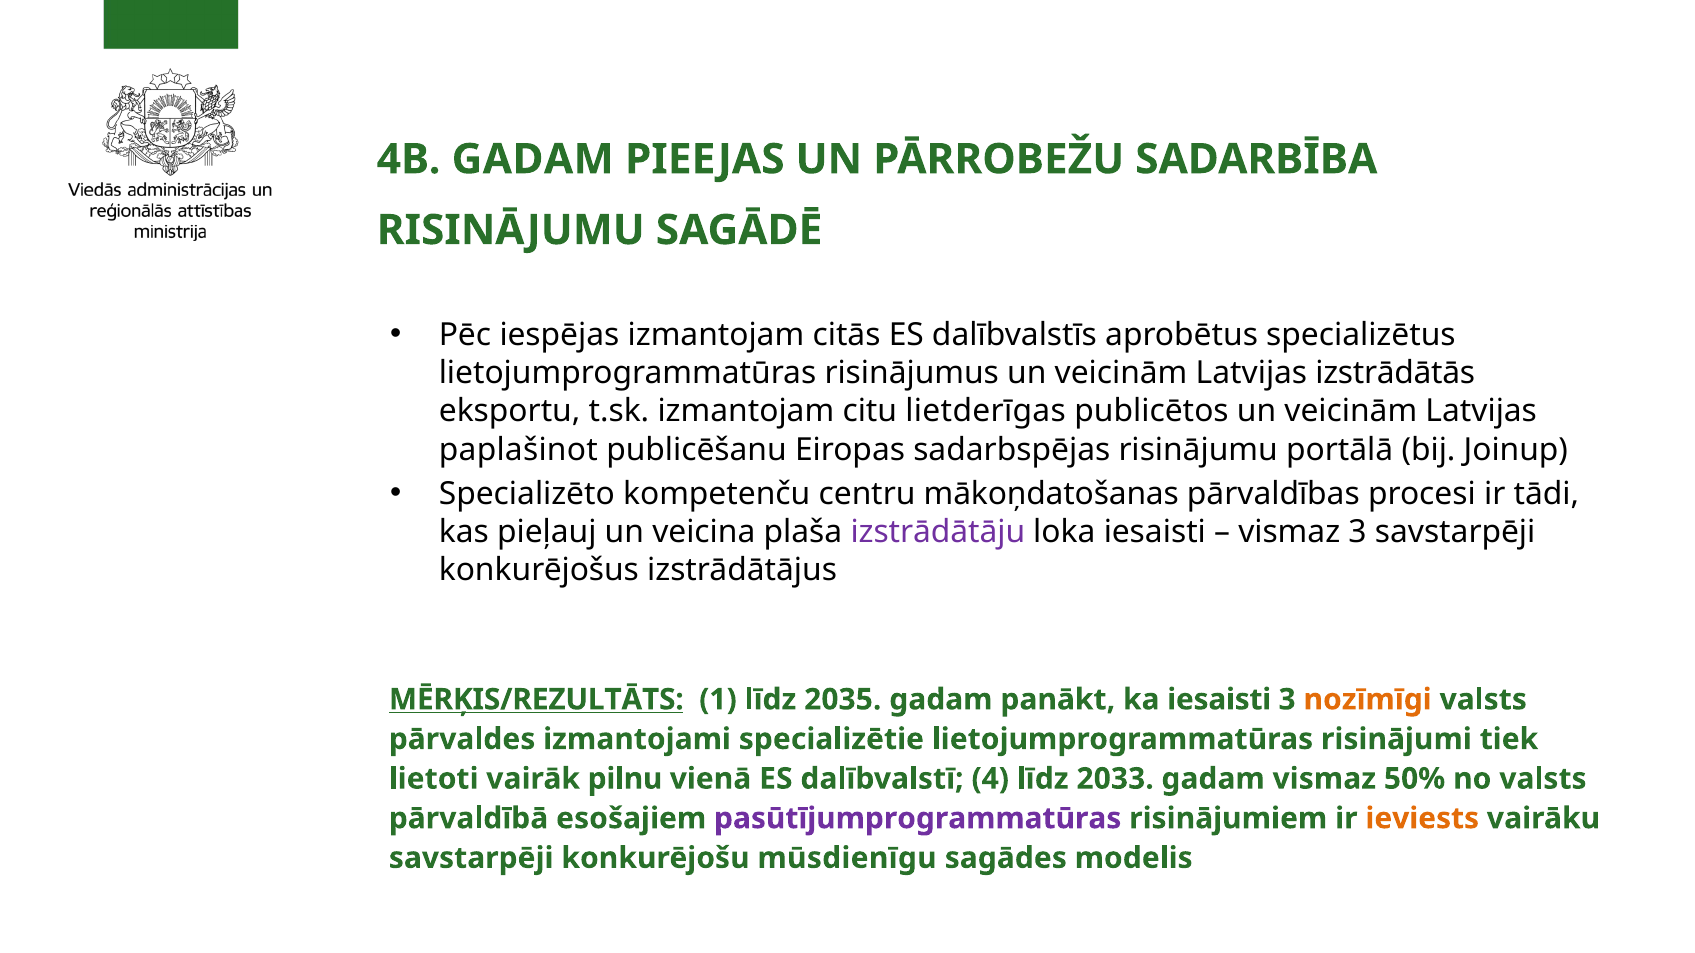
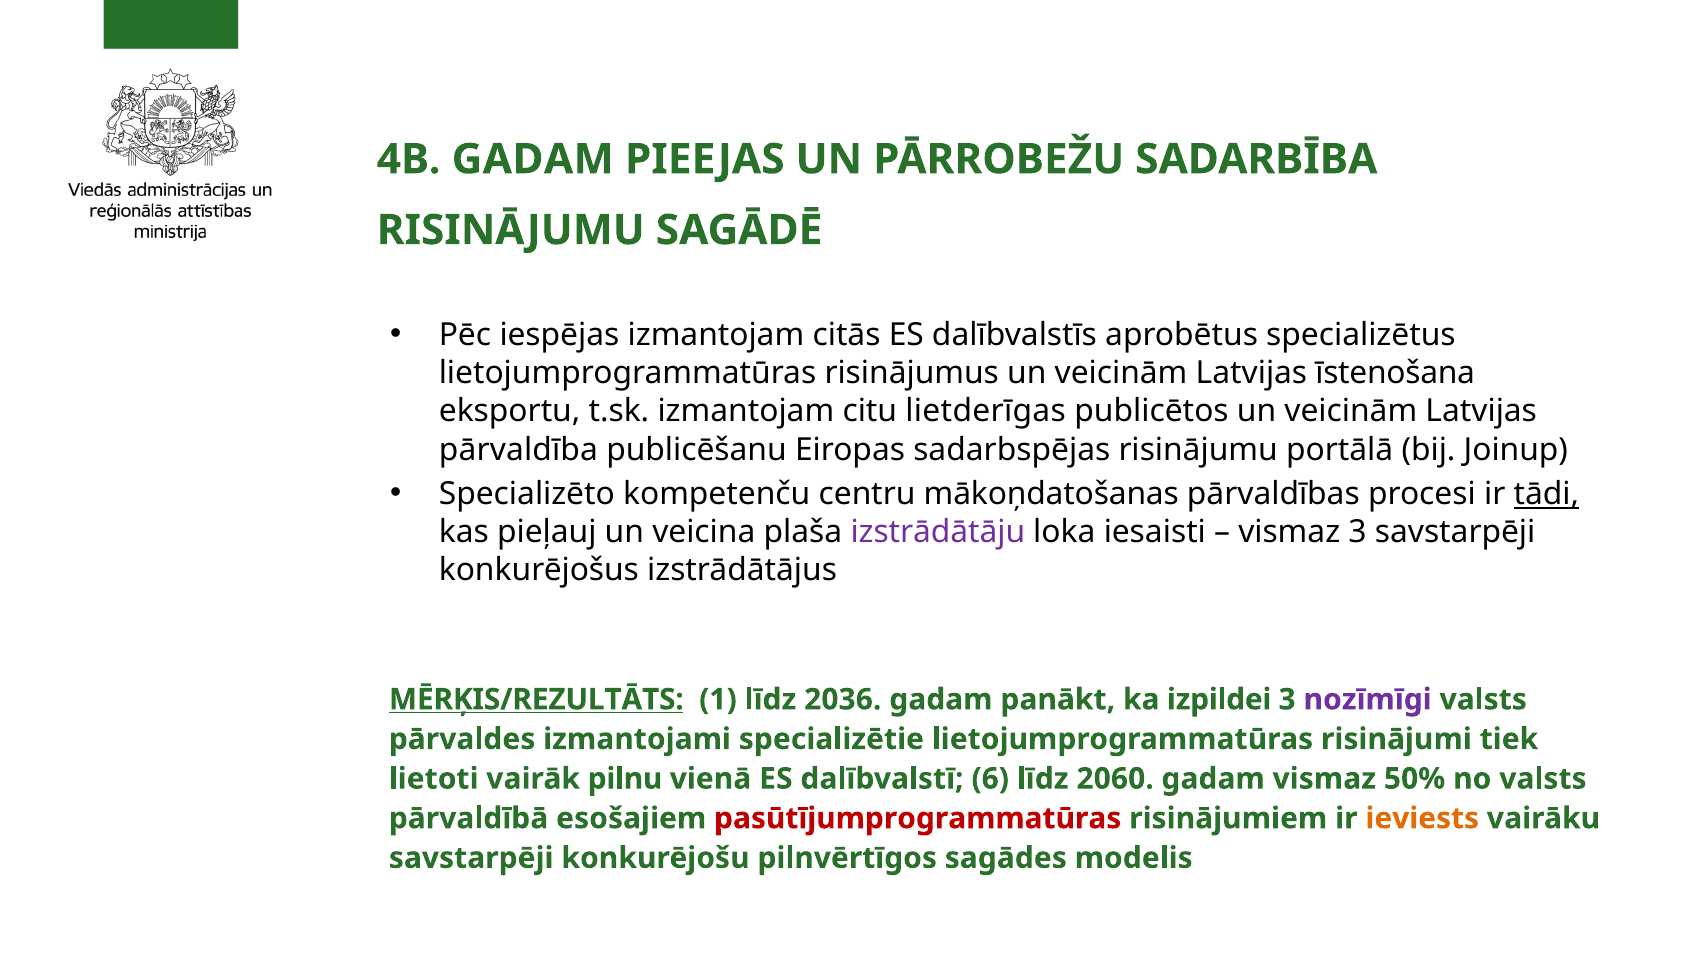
izstrādātās: izstrādātās -> īstenošana
paplašinot: paplašinot -> pārvaldība
tādi underline: none -> present
2035: 2035 -> 2036
ka iesaisti: iesaisti -> izpildei
nozīmīgi colour: orange -> purple
4: 4 -> 6
2033: 2033 -> 2060
pasūtījumprogrammatūras colour: purple -> red
mūsdienīgu: mūsdienīgu -> pilnvērtīgos
